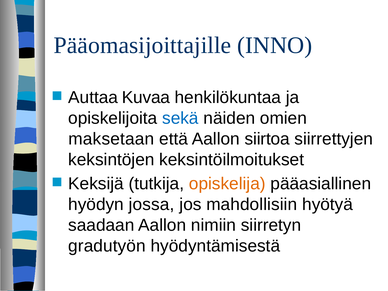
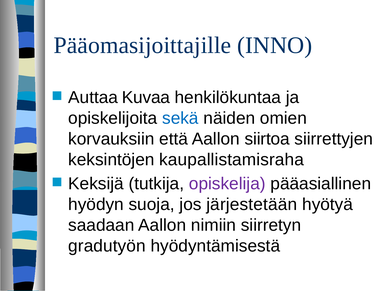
maksetaan: maksetaan -> korvauksiin
keksintöilmoitukset: keksintöilmoitukset -> kaupallistamisraha
opiskelija colour: orange -> purple
jossa: jossa -> suoja
mahdollisiin: mahdollisiin -> järjestetään
